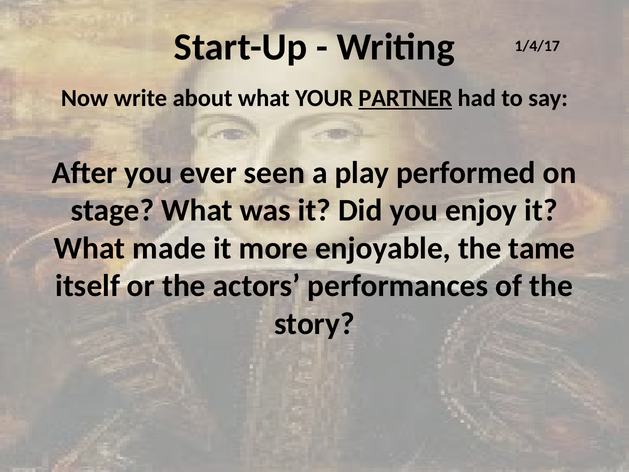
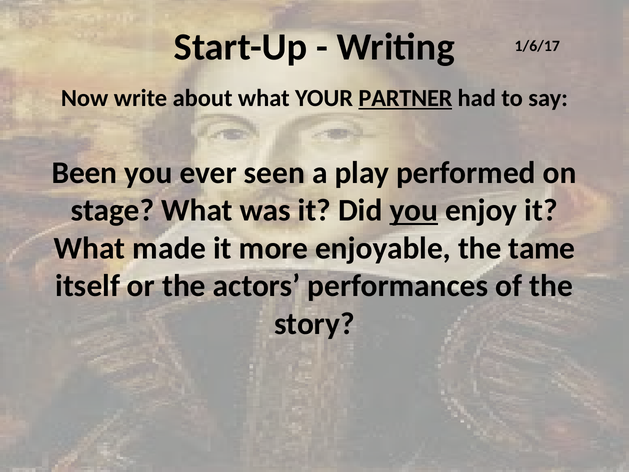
1/4/17: 1/4/17 -> 1/6/17
After: After -> Been
you at (414, 210) underline: none -> present
